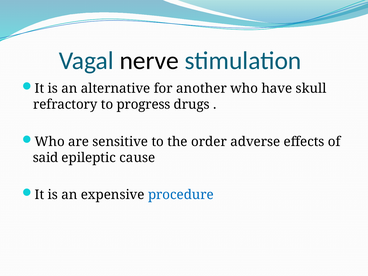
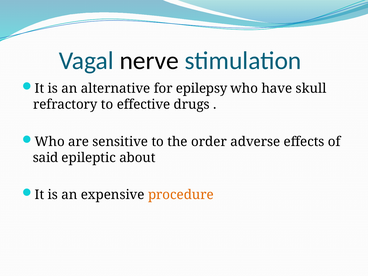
another: another -> epilepsy
progress: progress -> effective
cause: cause -> about
procedure colour: blue -> orange
